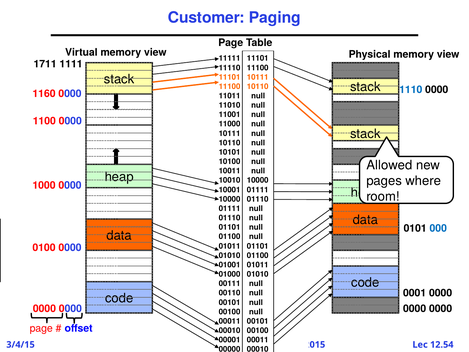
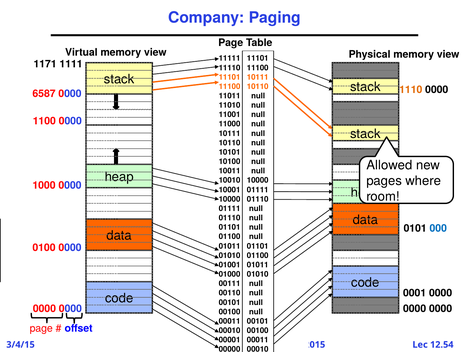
Customer: Customer -> Company
1711: 1711 -> 1171
1110 colour: blue -> orange
1160: 1160 -> 6587
